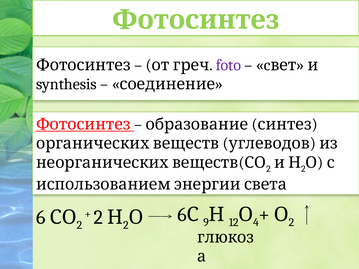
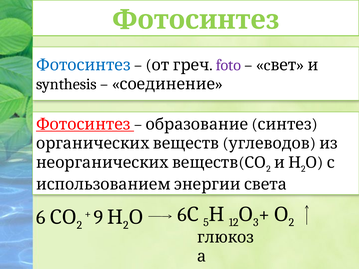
Фотосинтез at (83, 65) colour: black -> blue
9: 9 -> 5
4: 4 -> 3
2 at (98, 218): 2 -> 9
